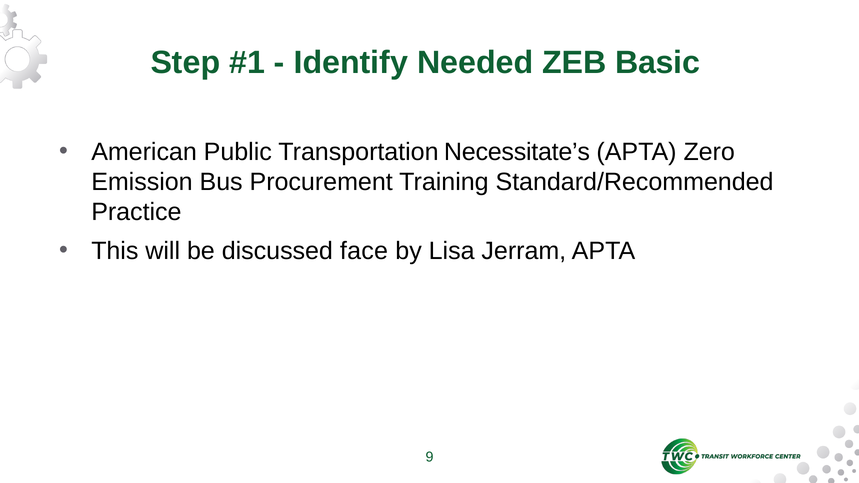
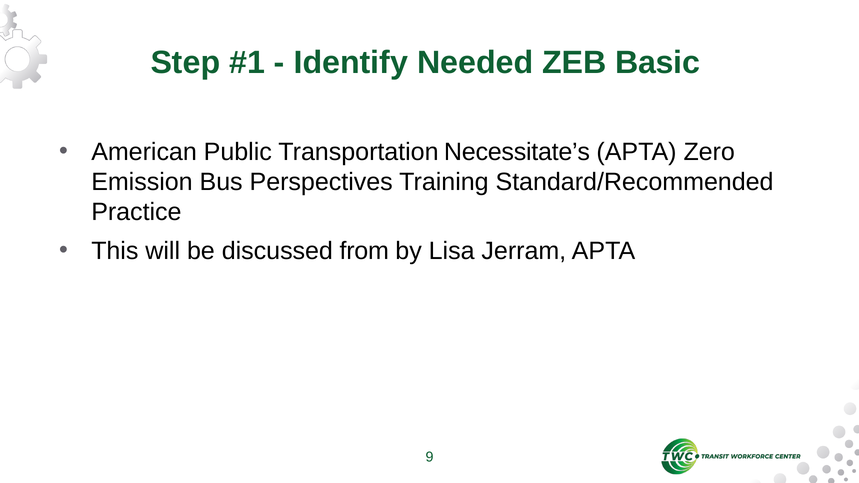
Procurement: Procurement -> Perspectives
face: face -> from
